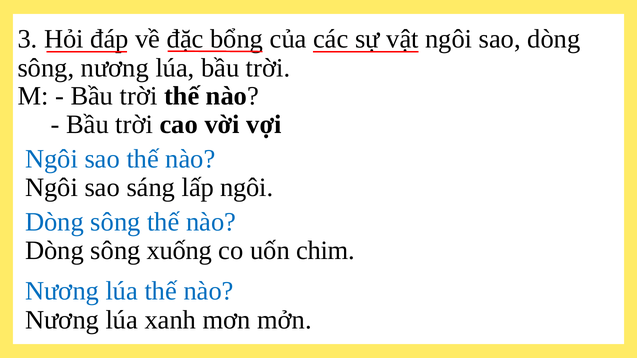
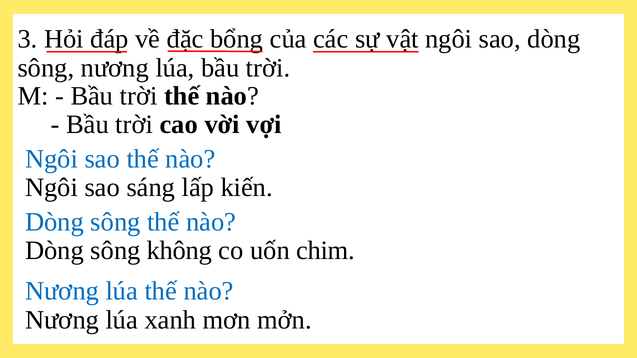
lấp ngôi: ngôi -> kiến
xuống: xuống -> không
